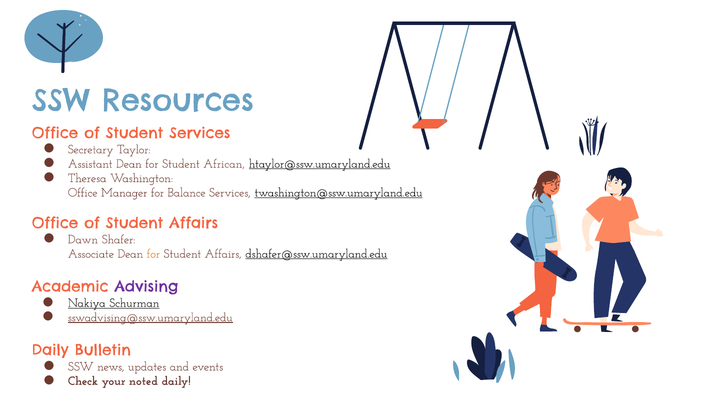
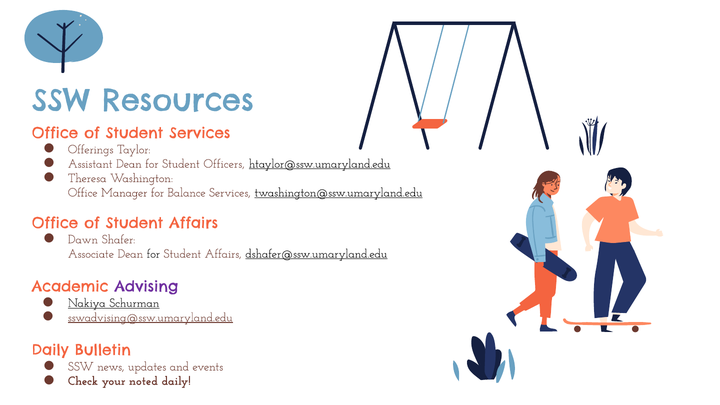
Secretary: Secretary -> Offerings
African: African -> Officers
for at (153, 254) colour: orange -> black
